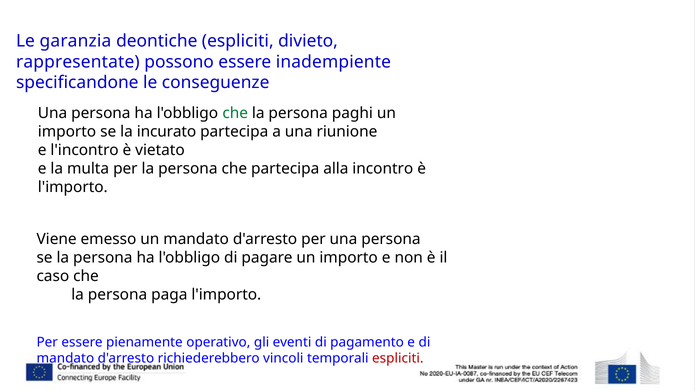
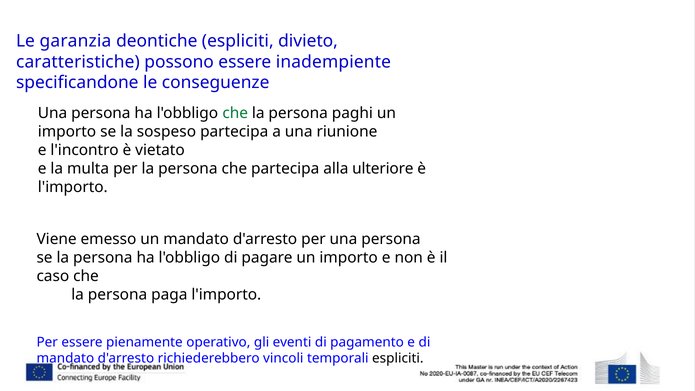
rappresentate: rappresentate -> caratteristiche
incurato: incurato -> sospeso
incontro: incontro -> ulteriore
espliciti at (398, 358) colour: red -> black
